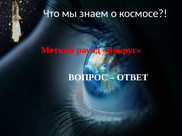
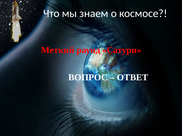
Вокруг: Вокруг -> Сатурн
